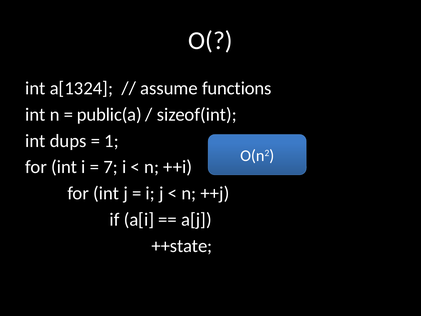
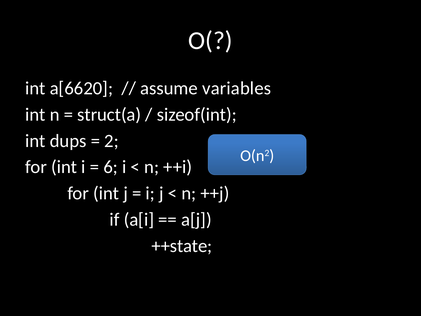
a[1324: a[1324 -> a[6620
functions: functions -> variables
public(a: public(a -> struct(a
1: 1 -> 2
7: 7 -> 6
